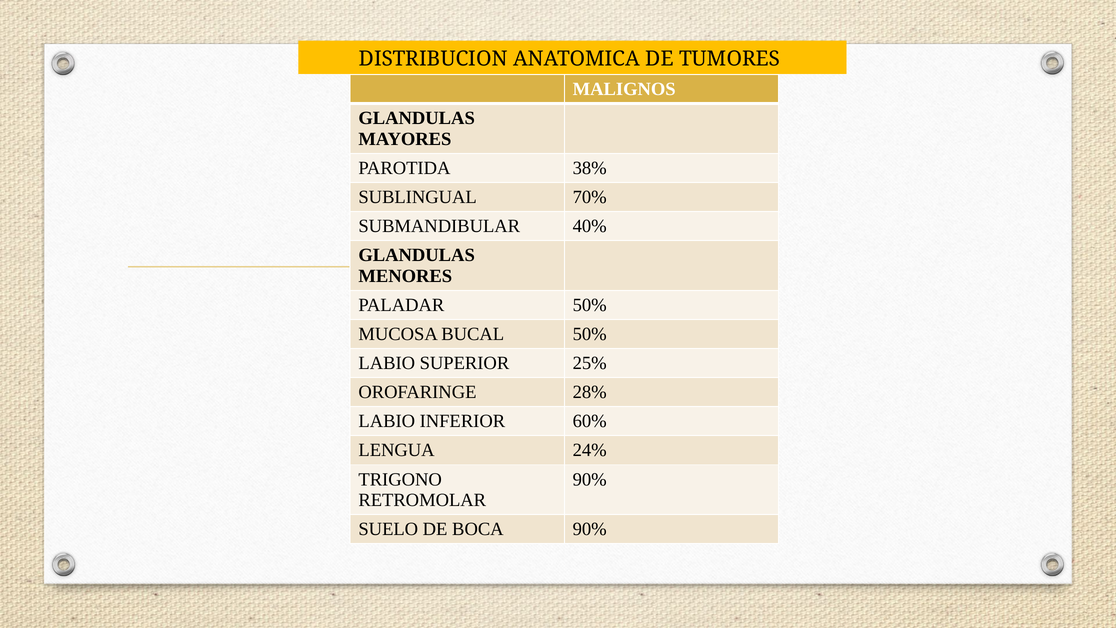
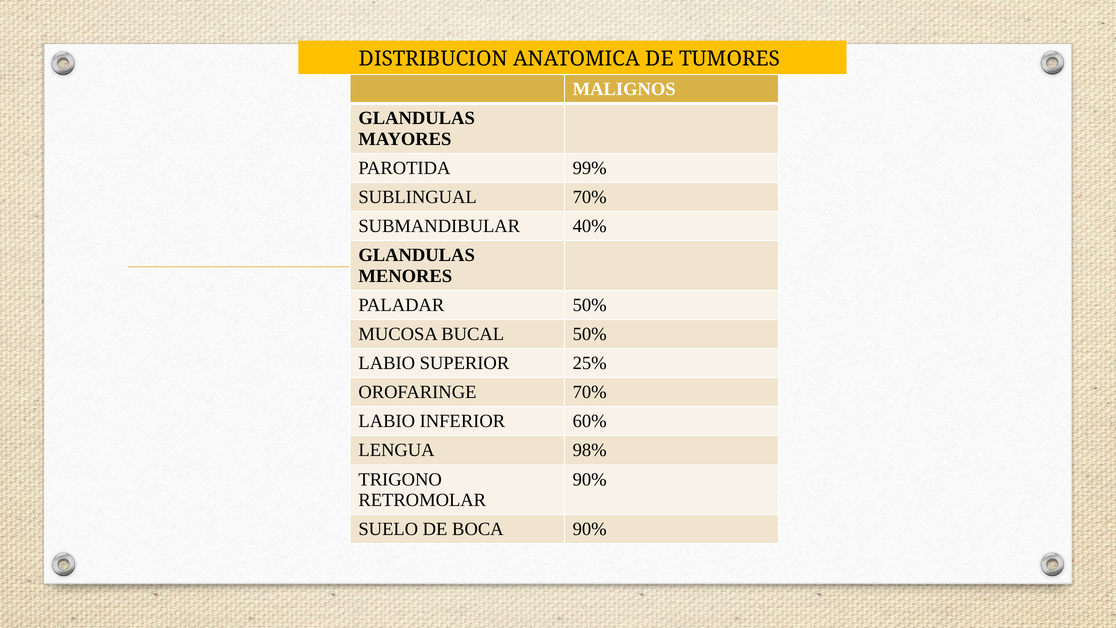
38%: 38% -> 99%
OROFARINGE 28%: 28% -> 70%
24%: 24% -> 98%
